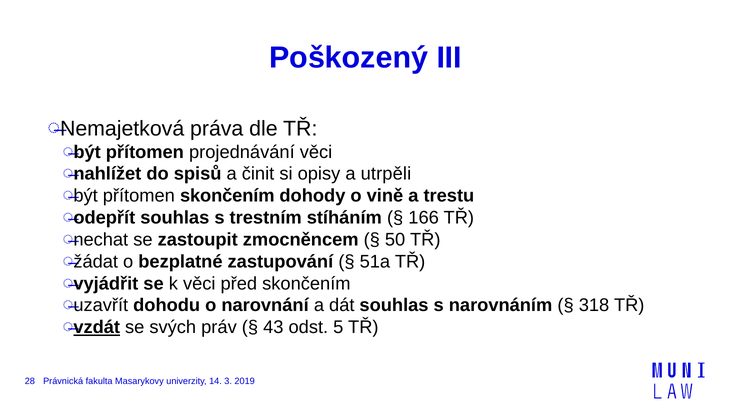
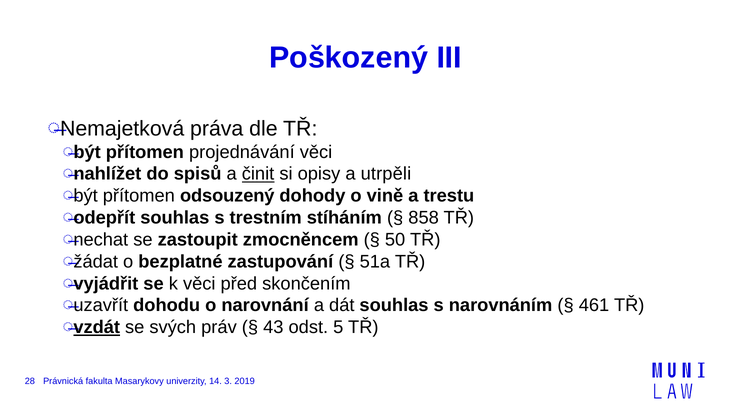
činit underline: none -> present
přítomen skončením: skončením -> odsouzený
166: 166 -> 858
318: 318 -> 461
